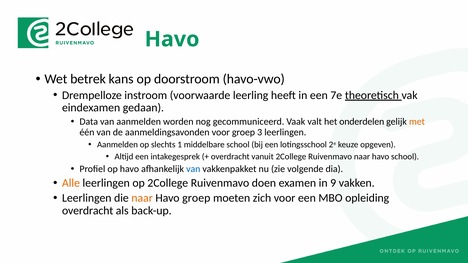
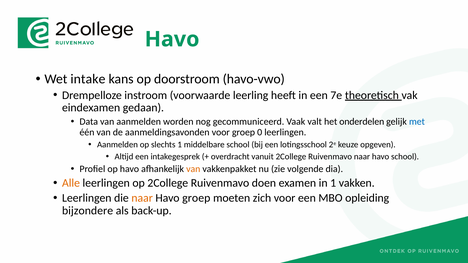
betrek: betrek -> intake
met colour: orange -> blue
3: 3 -> 0
van at (193, 169) colour: blue -> orange
in 9: 9 -> 1
overdracht at (88, 211): overdracht -> bijzondere
